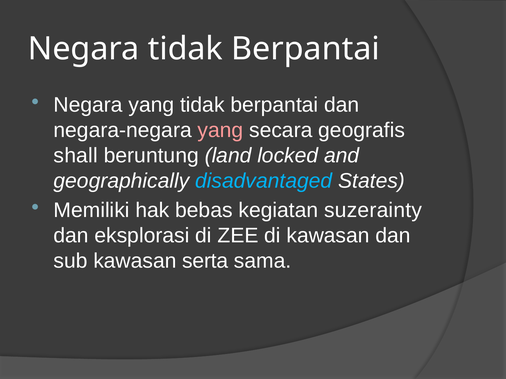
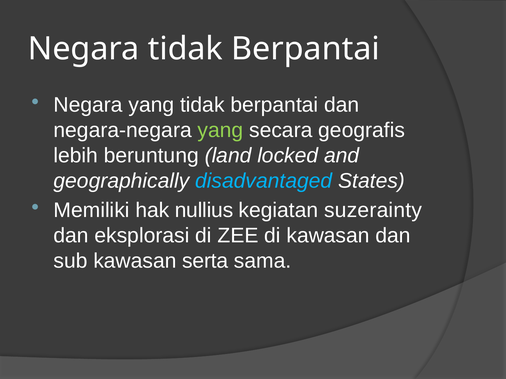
yang at (220, 130) colour: pink -> light green
shall: shall -> lebih
bebas: bebas -> nullius
